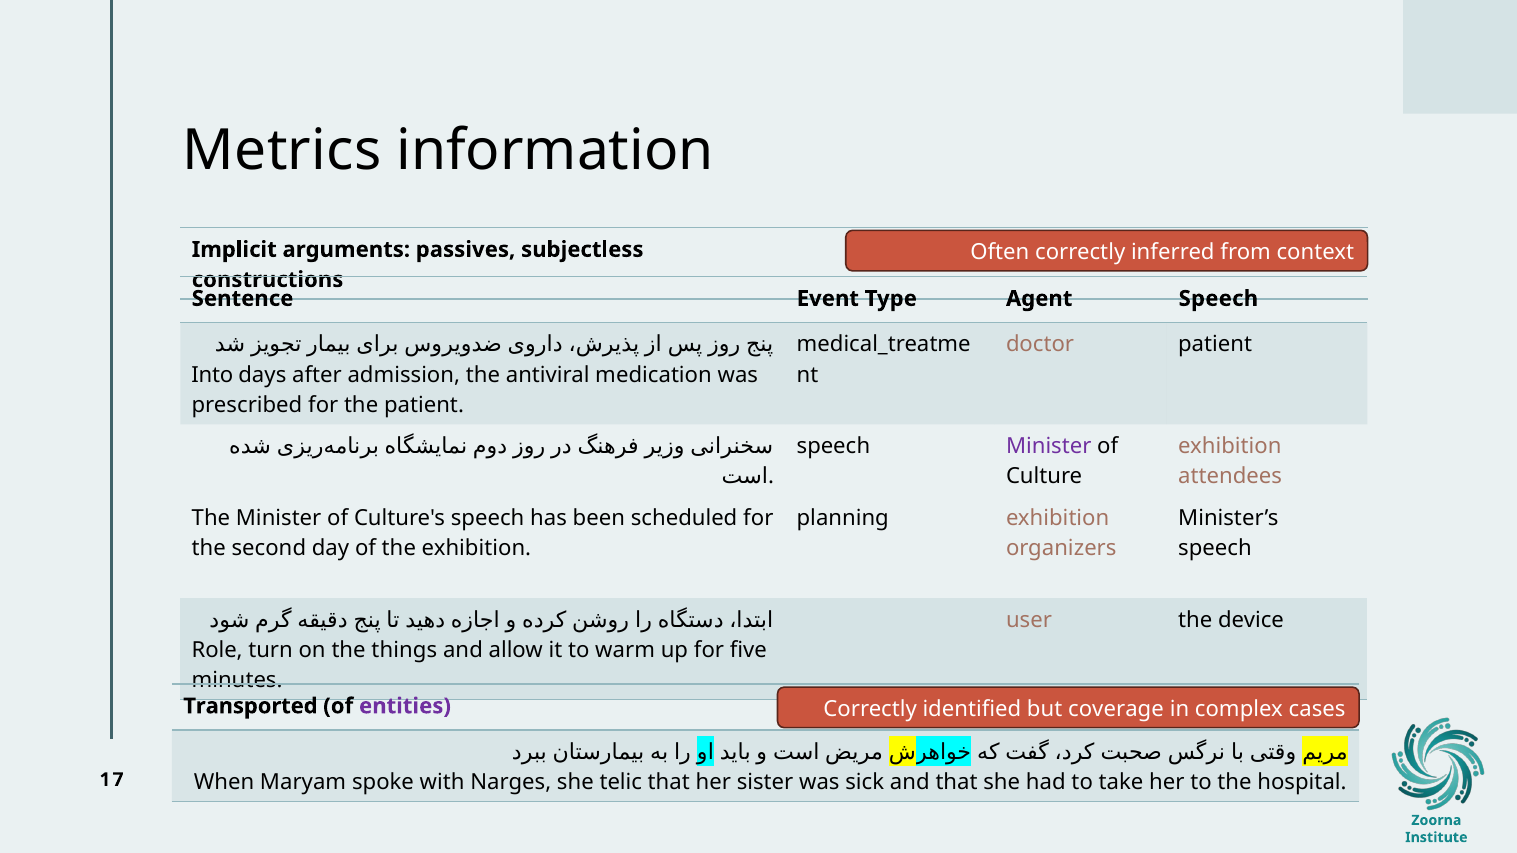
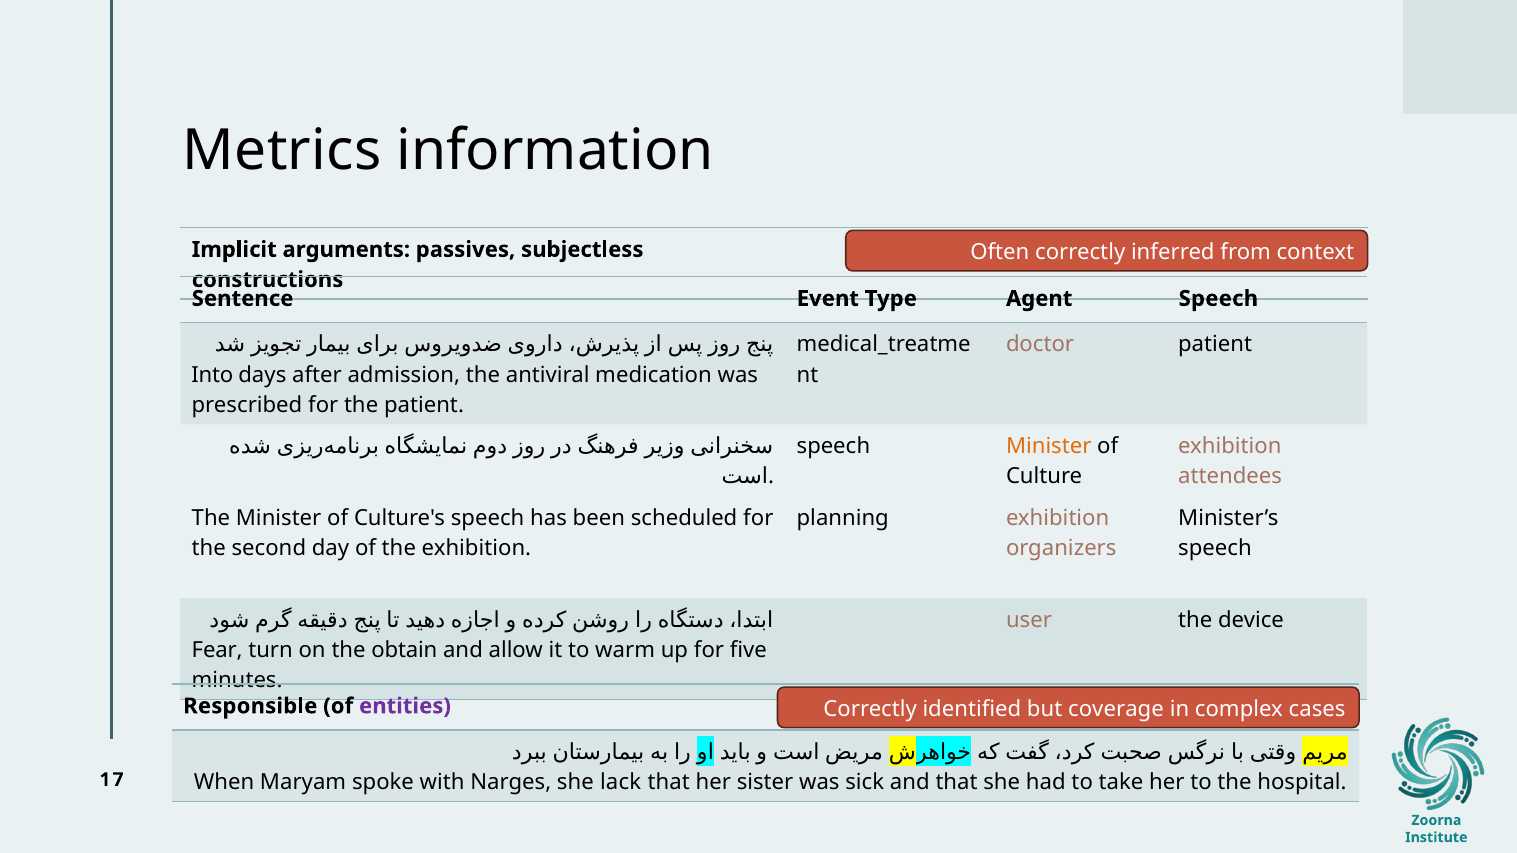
Minister at (1049, 447) colour: purple -> orange
Role: Role -> Fear
things: things -> obtain
Transported: Transported -> Responsible
telic: telic -> lack
